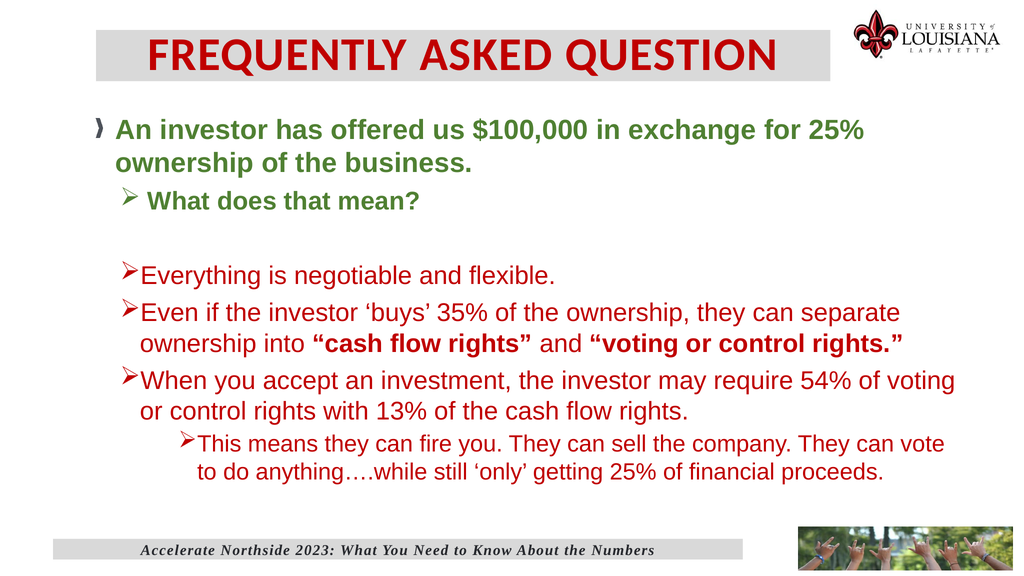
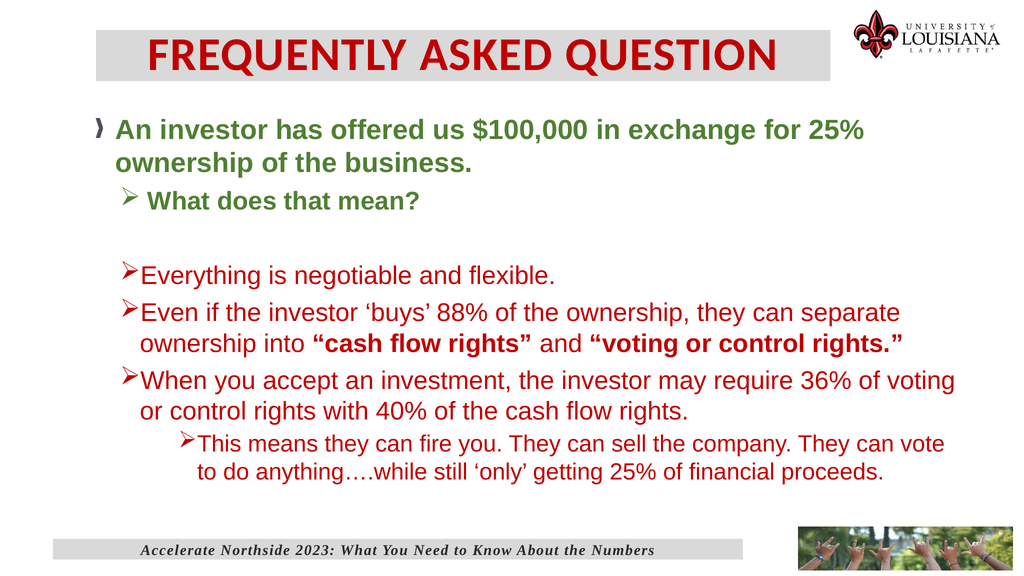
35%: 35% -> 88%
54%: 54% -> 36%
13%: 13% -> 40%
